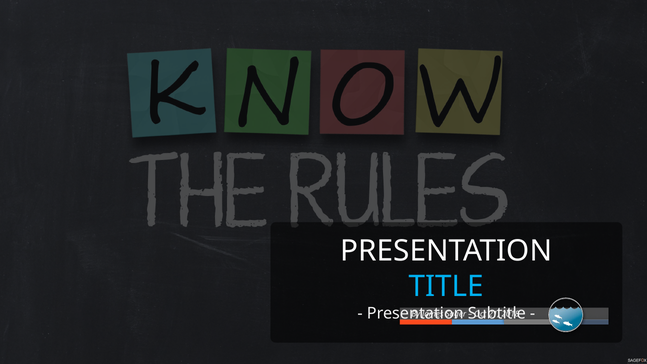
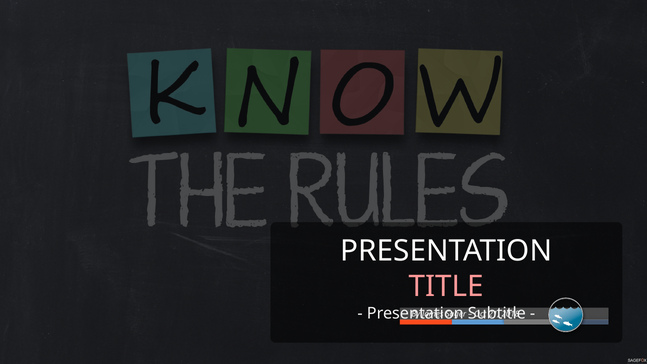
TITLE colour: light blue -> pink
